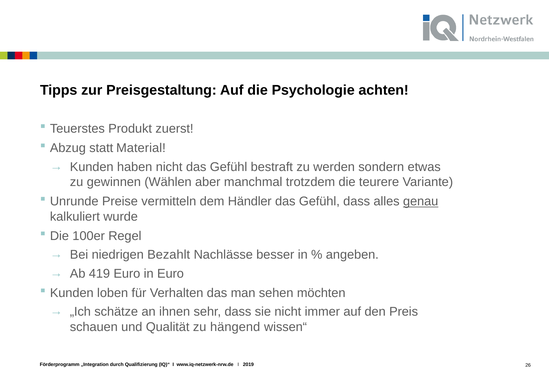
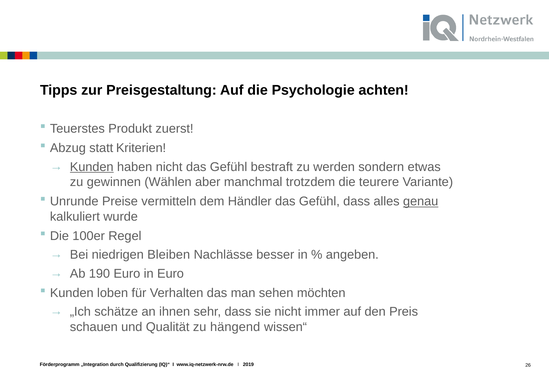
Material: Material -> Kriterien
Kunden at (92, 167) underline: none -> present
Bezahlt: Bezahlt -> Bleiben
419: 419 -> 190
